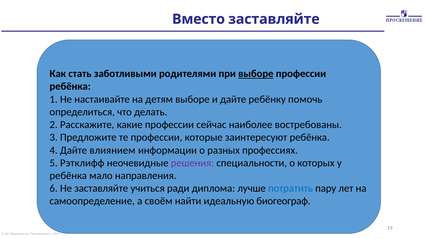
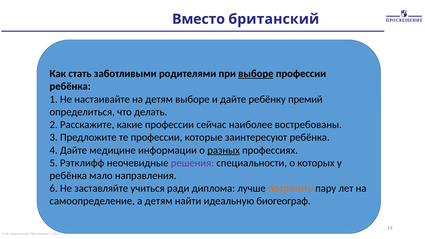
Вместо заставляйте: заставляйте -> британский
помочь: помочь -> премий
влиянием: влиянием -> медицине
разных underline: none -> present
потратить colour: blue -> orange
а своём: своём -> детям
